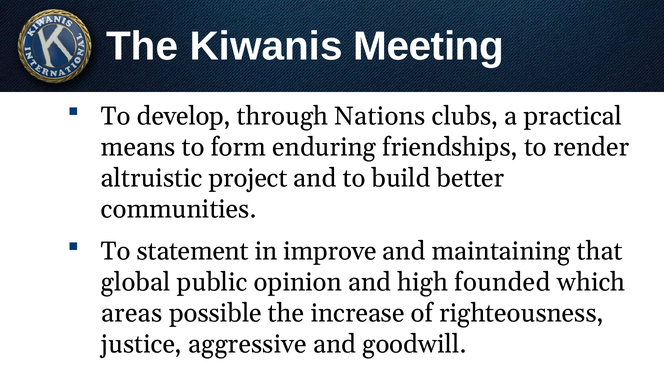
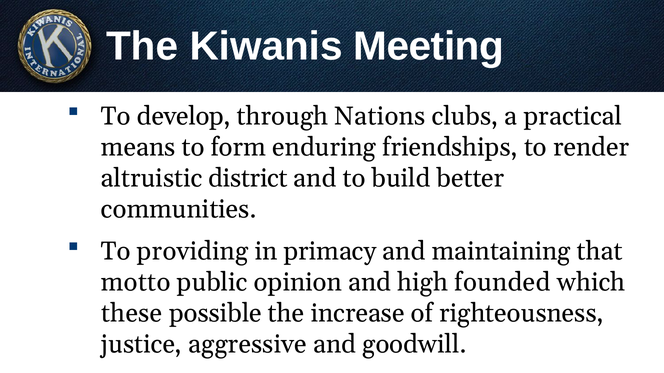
project: project -> district
statement: statement -> providing
improve: improve -> primacy
global: global -> motto
areas: areas -> these
